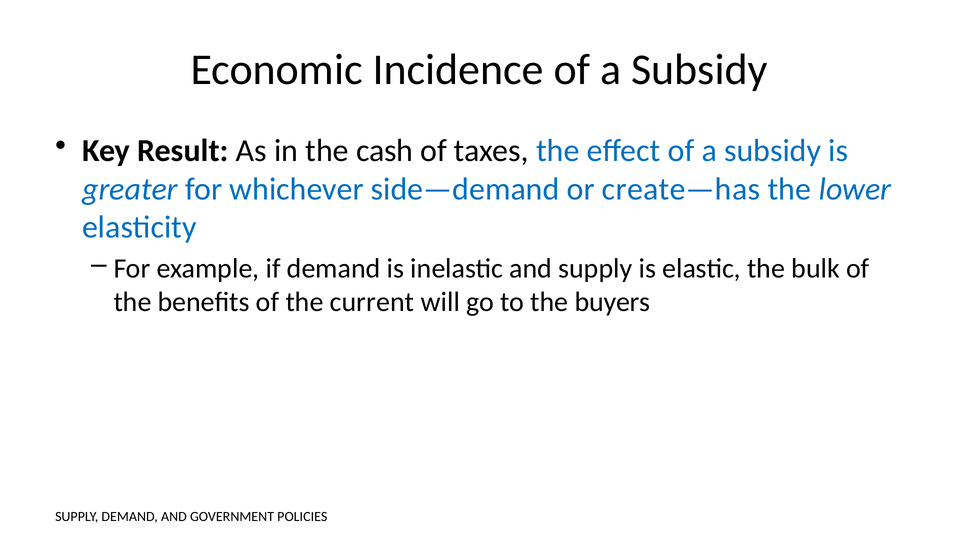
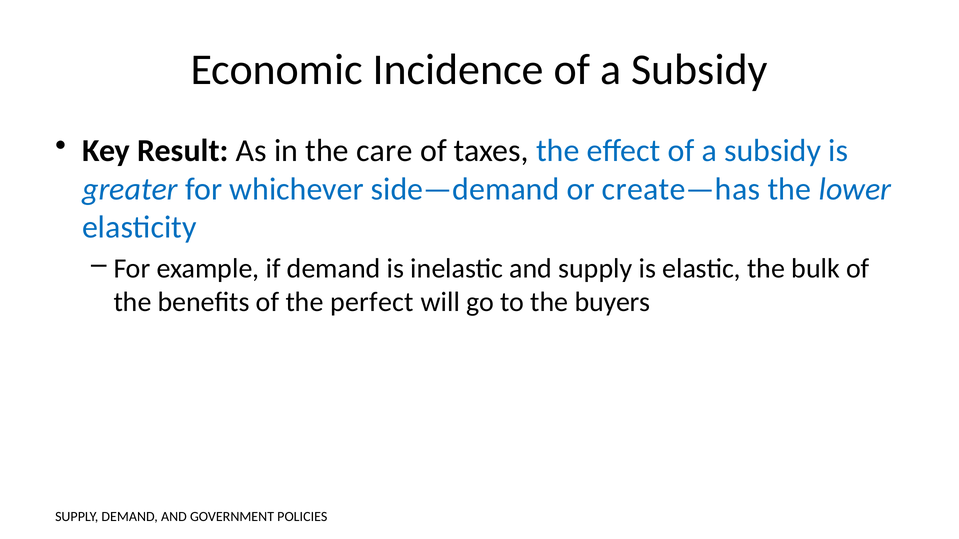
cash: cash -> care
current: current -> perfect
